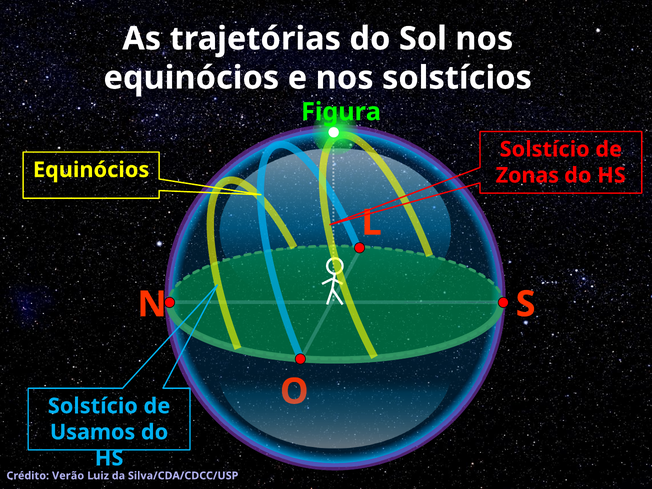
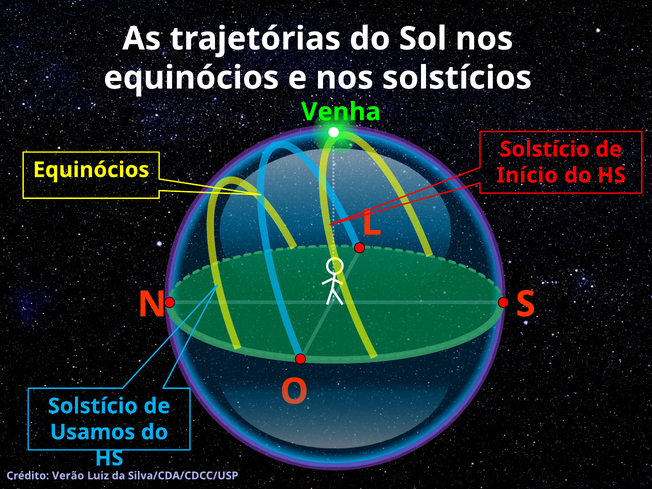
Figura: Figura -> Venha
Zonas: Zonas -> Início
